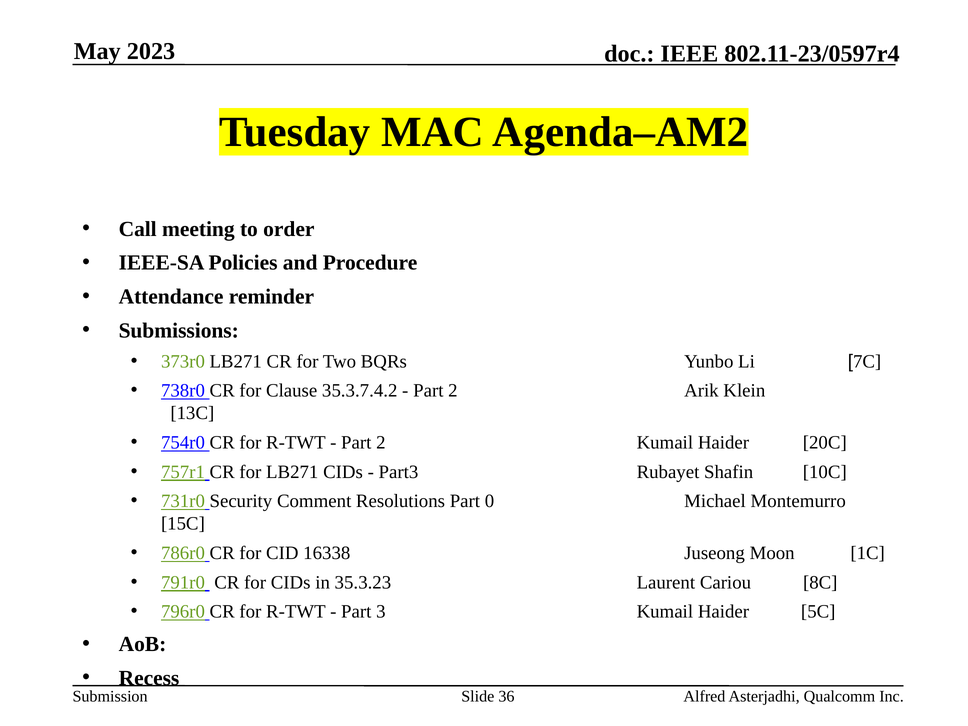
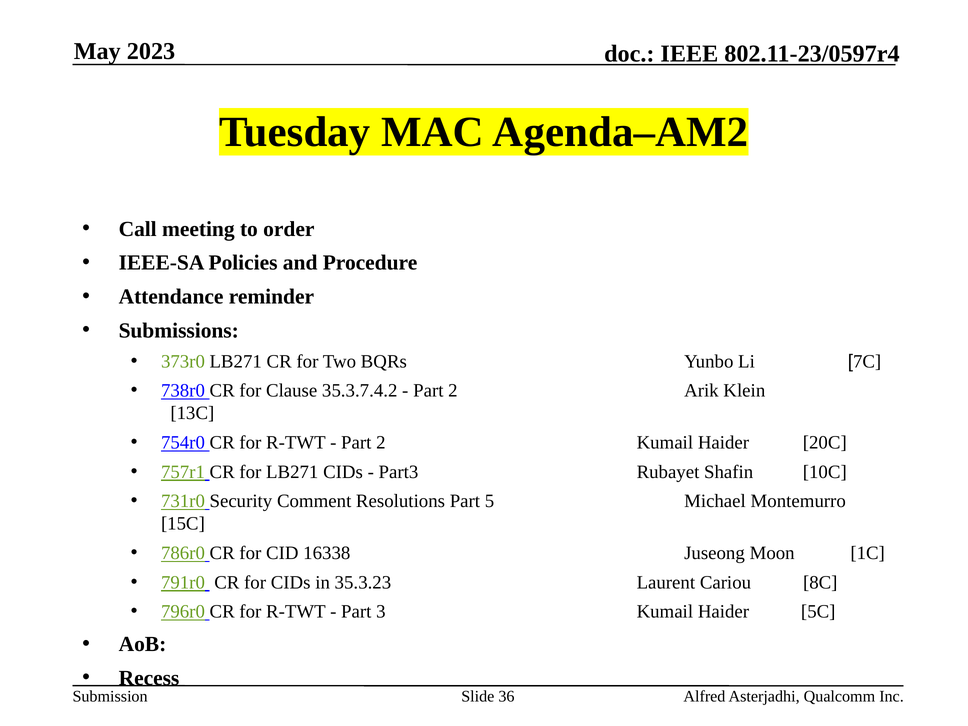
0: 0 -> 5
